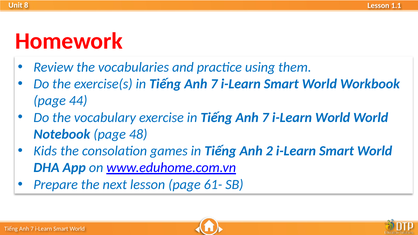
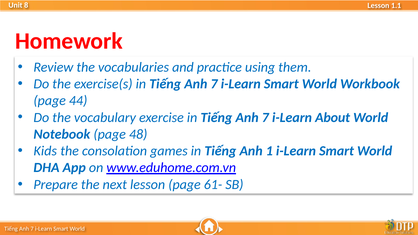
i-Learn World: World -> About
2: 2 -> 1
